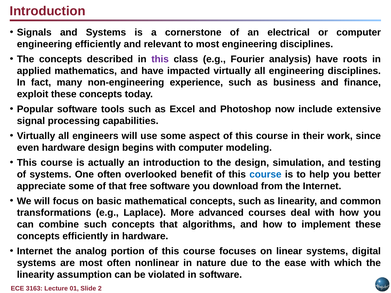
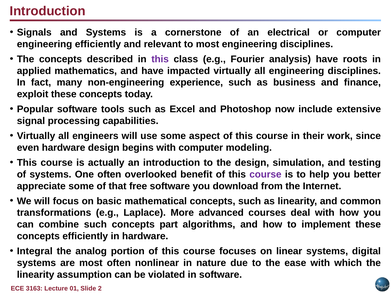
course at (265, 174) colour: blue -> purple
concepts that: that -> part
Internet at (35, 251): Internet -> Integral
